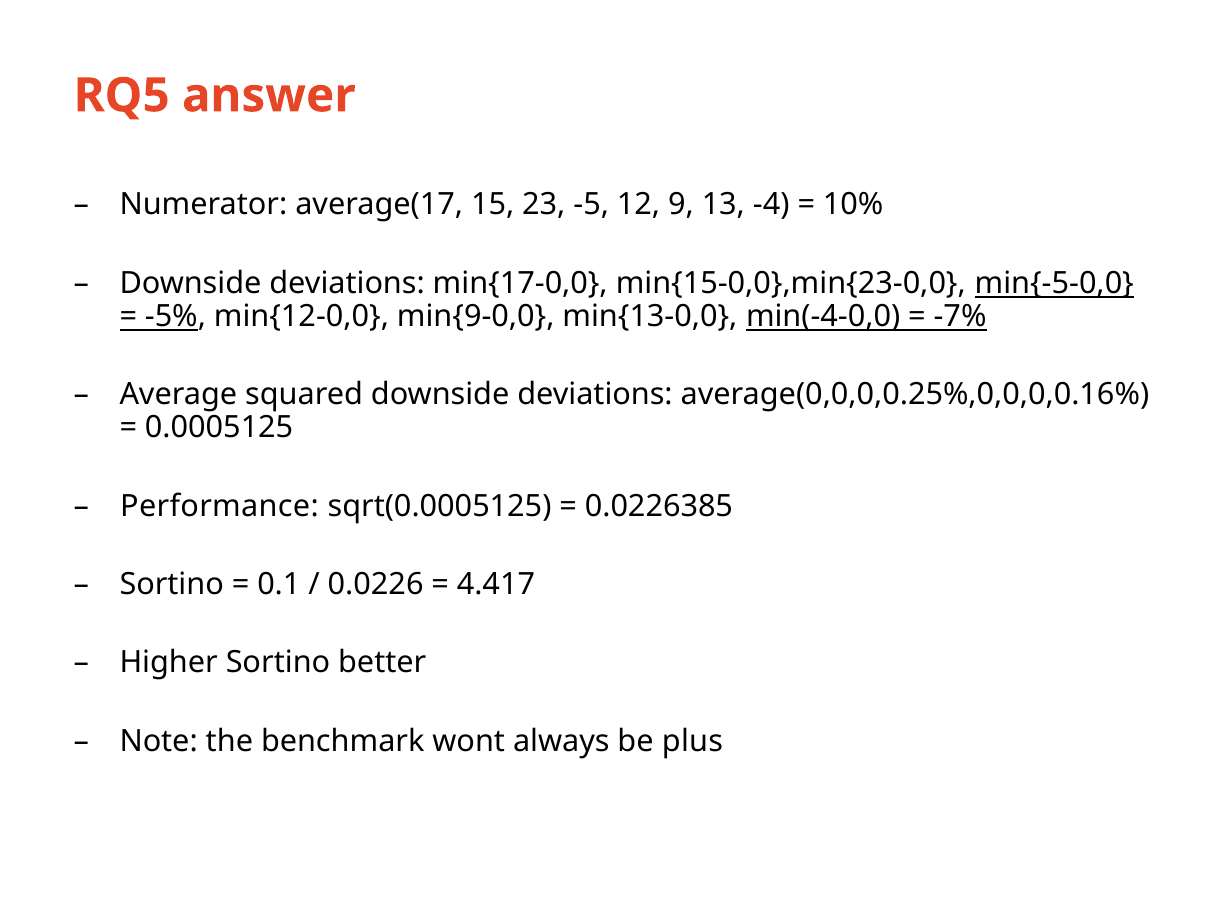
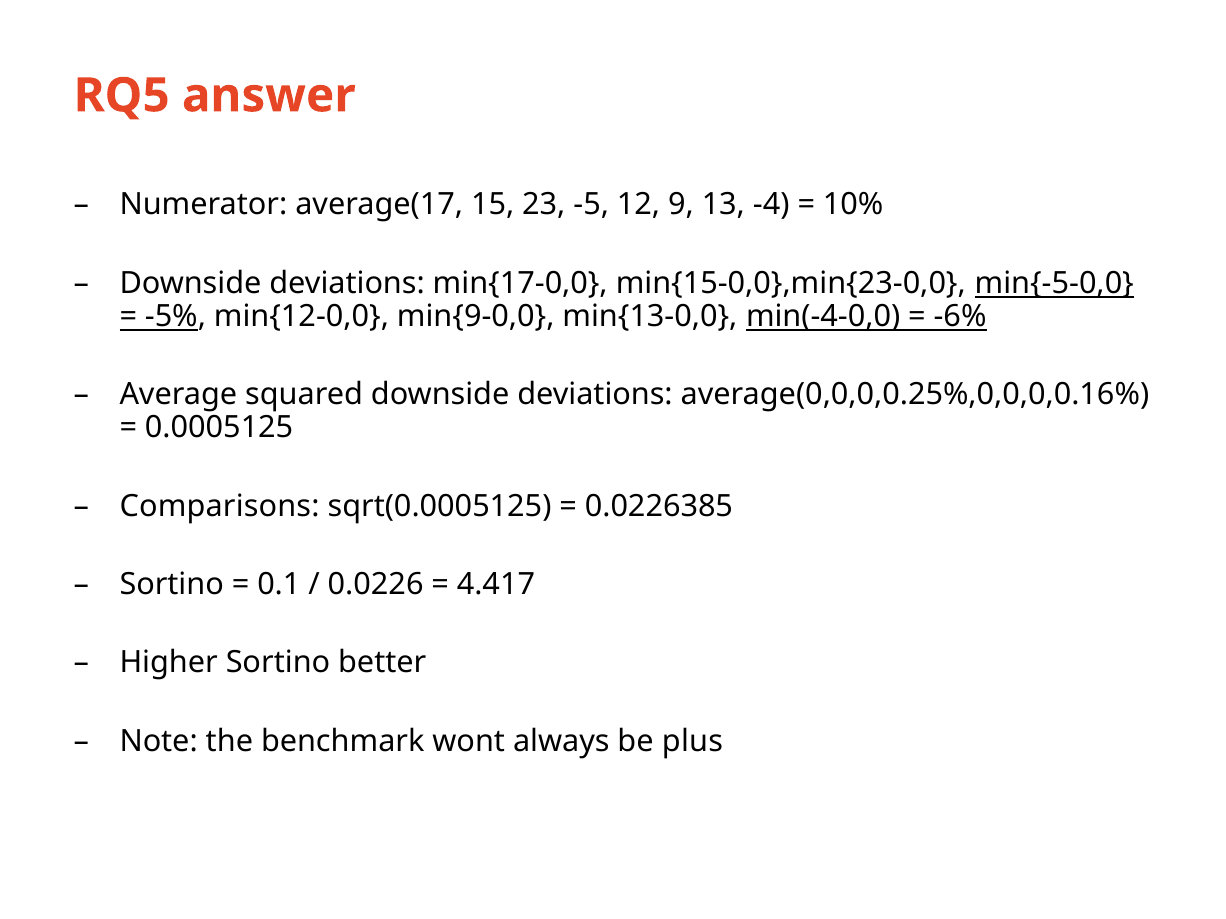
-7%: -7% -> -6%
Performance: Performance -> Comparisons
